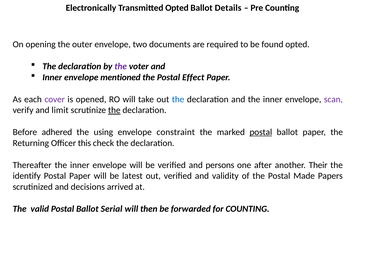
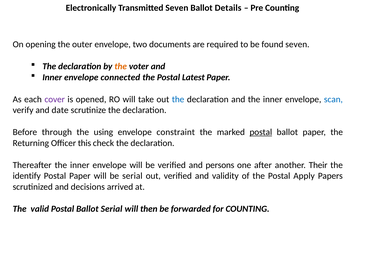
Transmitted Opted: Opted -> Seven
found opted: opted -> seven
the at (121, 66) colour: purple -> orange
mentioned: mentioned -> connected
Effect: Effect -> Latest
scan colour: purple -> blue
limit: limit -> date
the at (114, 110) underline: present -> none
adhered: adhered -> through
be latest: latest -> serial
Made: Made -> Apply
